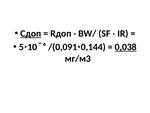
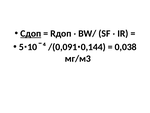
0,038 underline: present -> none
